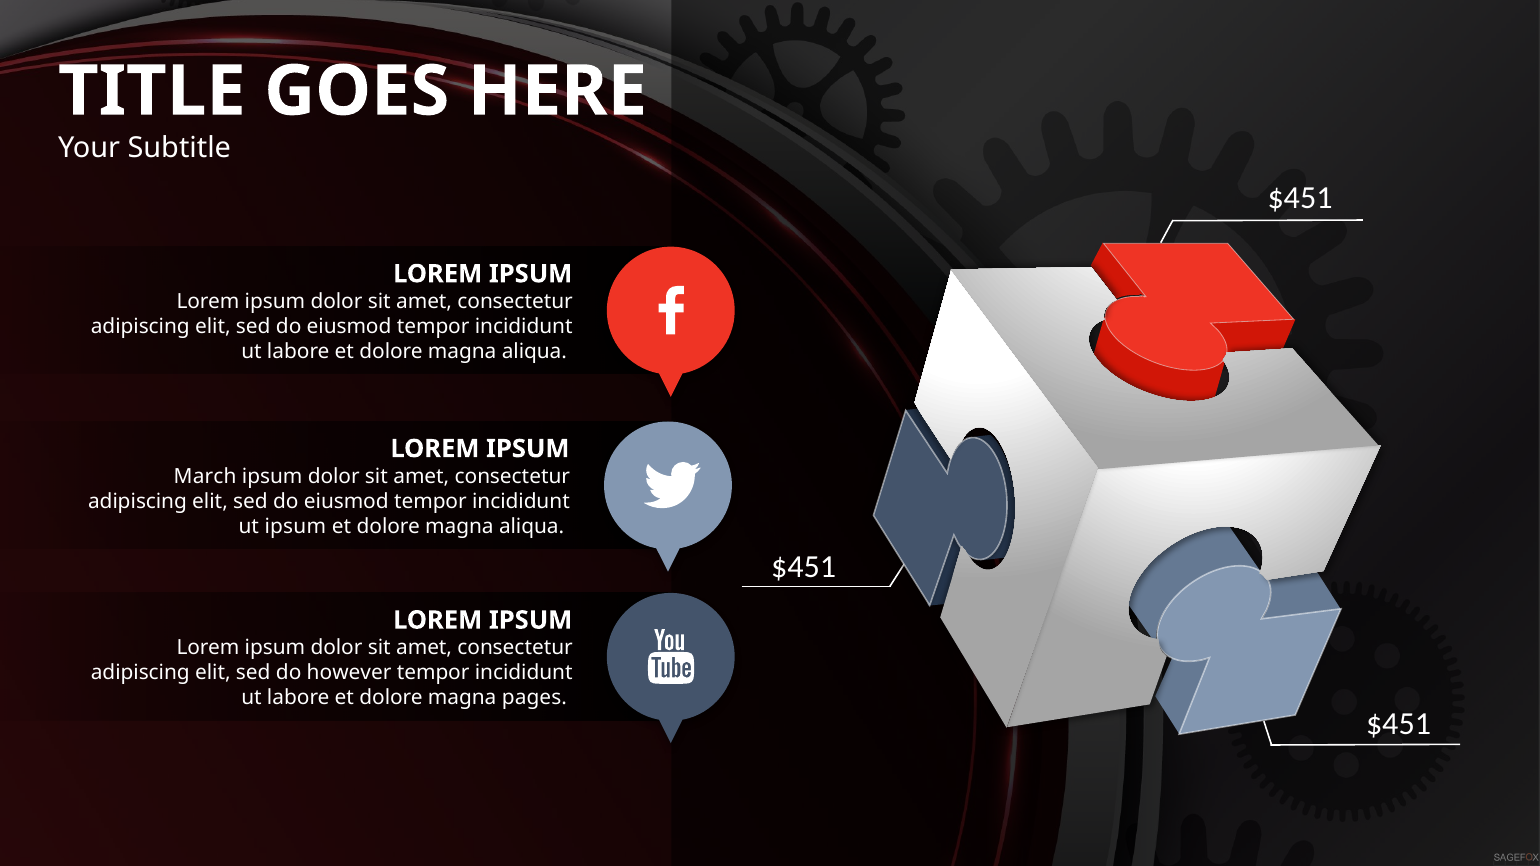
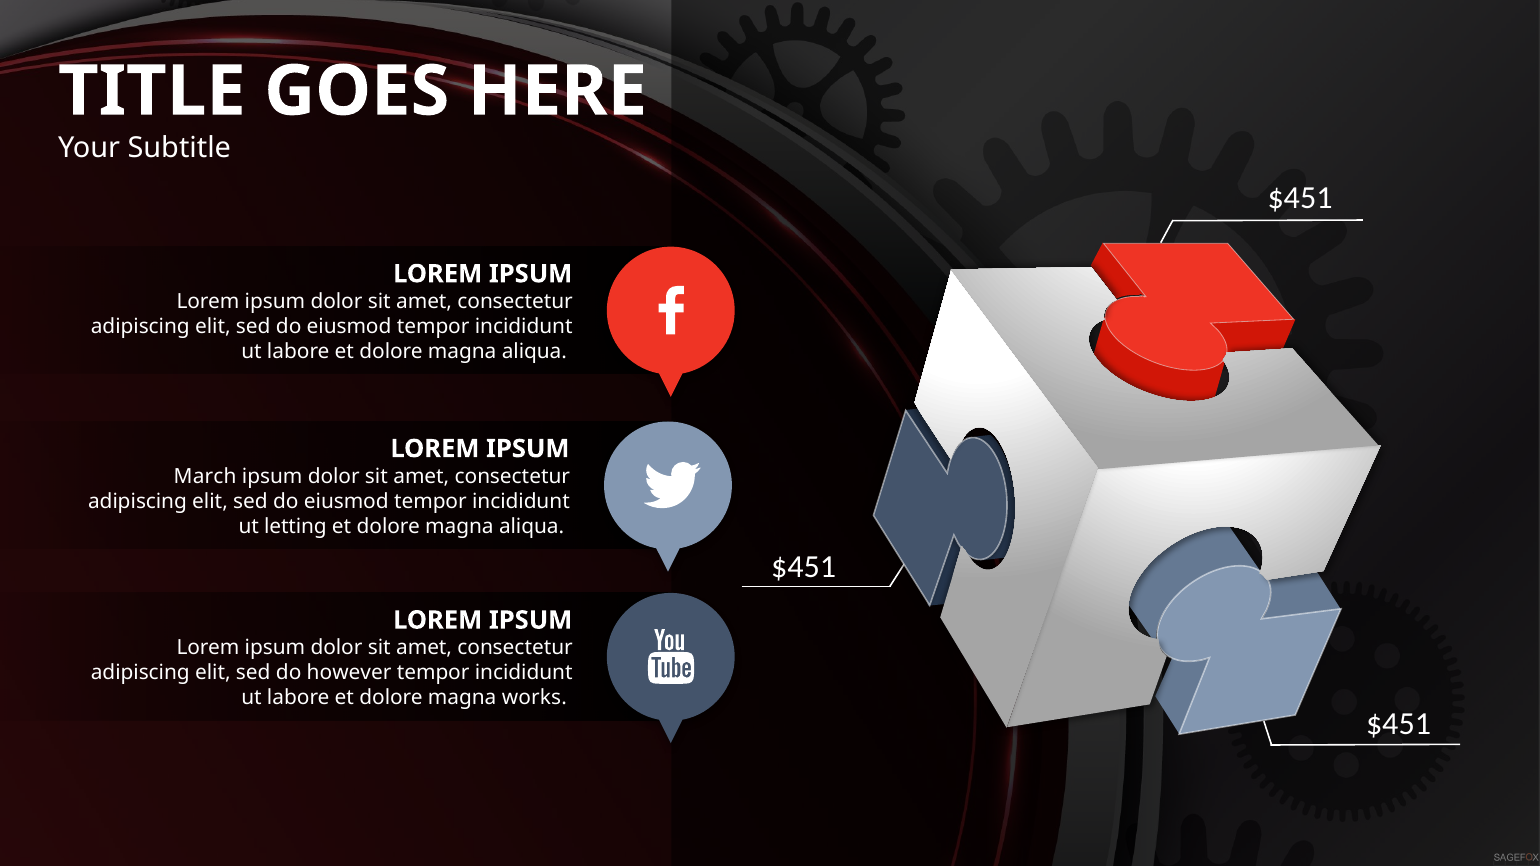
ut ipsum: ipsum -> letting
pages: pages -> works
